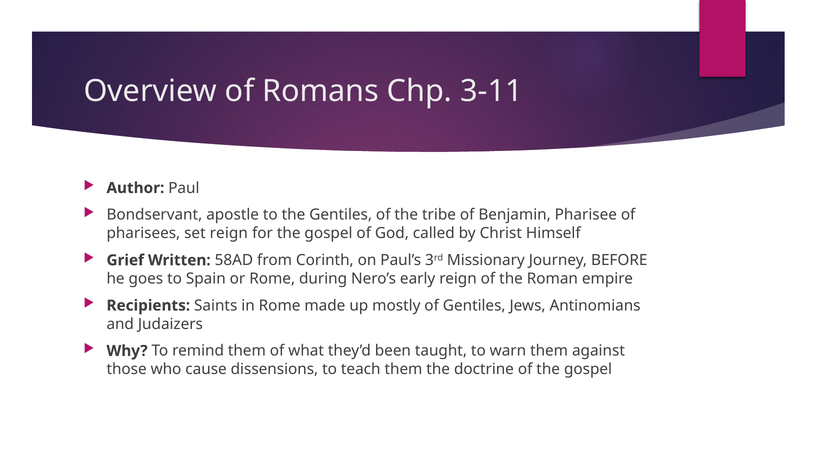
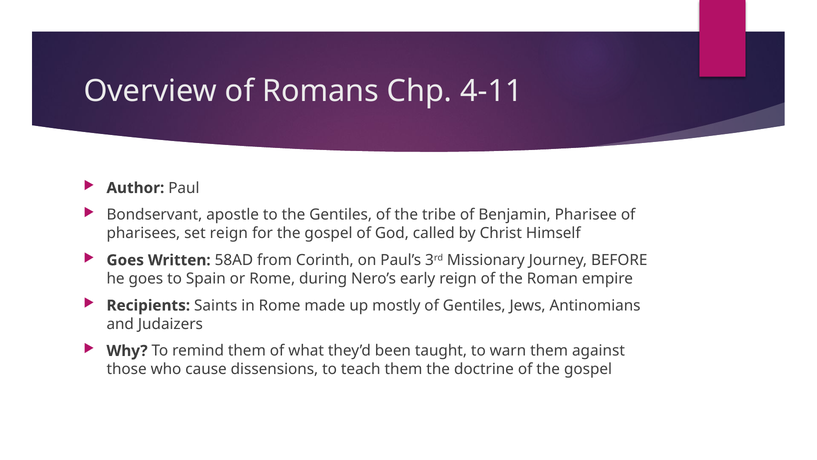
3-11: 3-11 -> 4-11
Grief at (125, 260): Grief -> Goes
